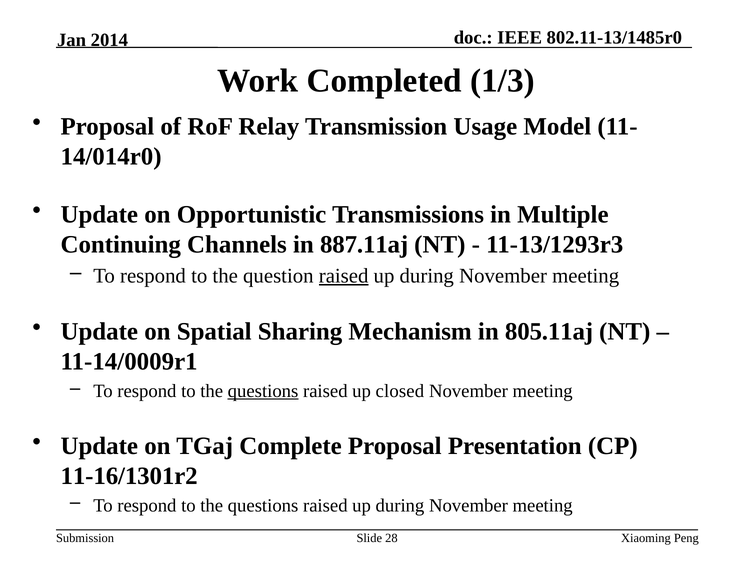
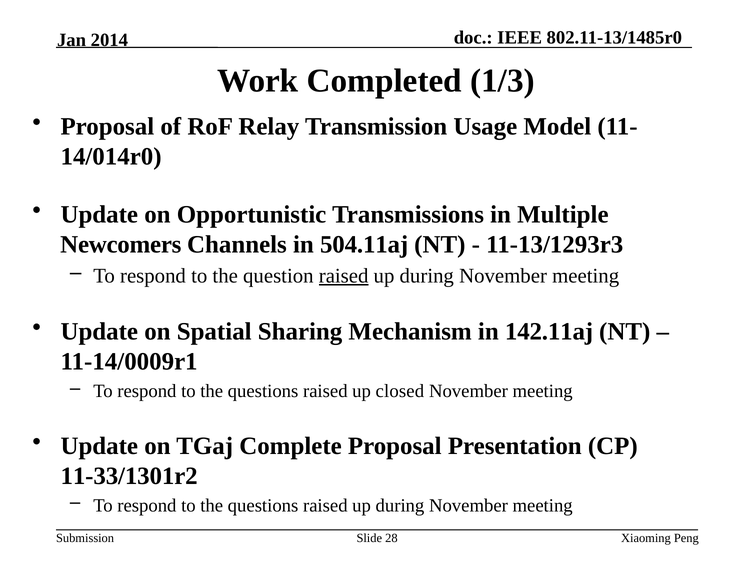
Continuing: Continuing -> Newcomers
887.11aj: 887.11aj -> 504.11aj
805.11aj: 805.11aj -> 142.11aj
questions at (263, 391) underline: present -> none
11-16/1301r2: 11-16/1301r2 -> 11-33/1301r2
